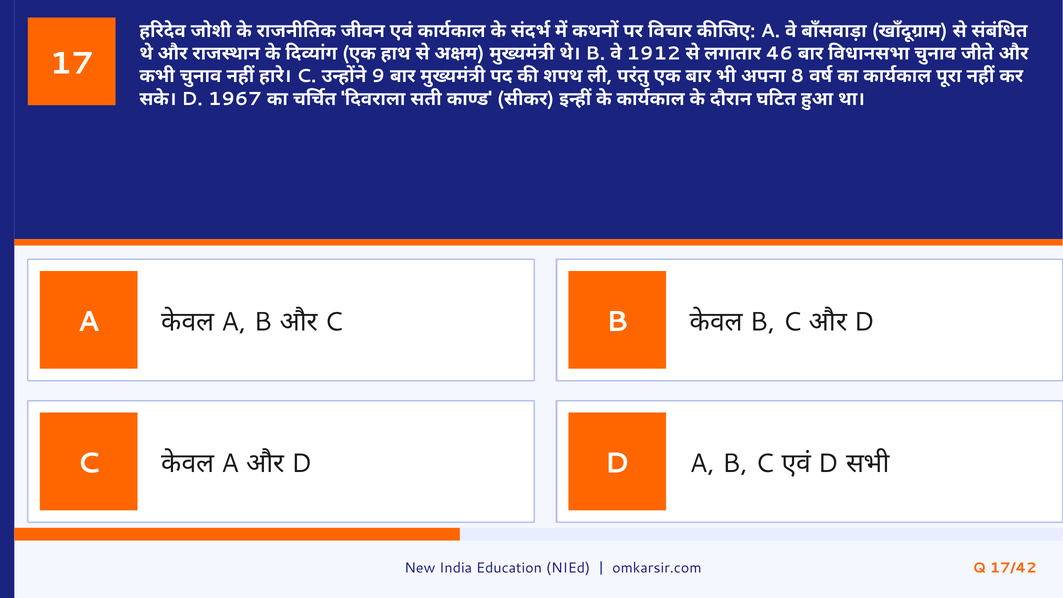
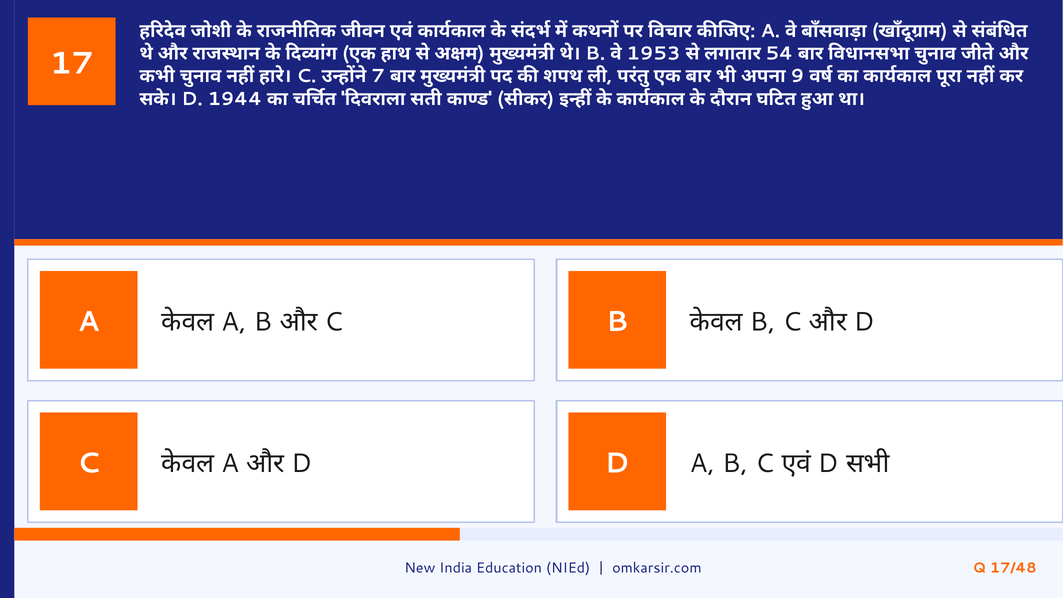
1912: 1912 -> 1953
46: 46 -> 54
9: 9 -> 7
8: 8 -> 9
1967: 1967 -> 1944
17/42: 17/42 -> 17/48
